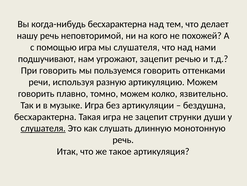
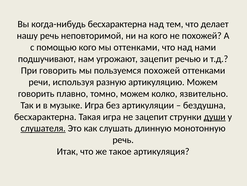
помощью игра: игра -> кого
мы слушателя: слушателя -> оттенками
пользуемся говорить: говорить -> похожей
души underline: none -> present
